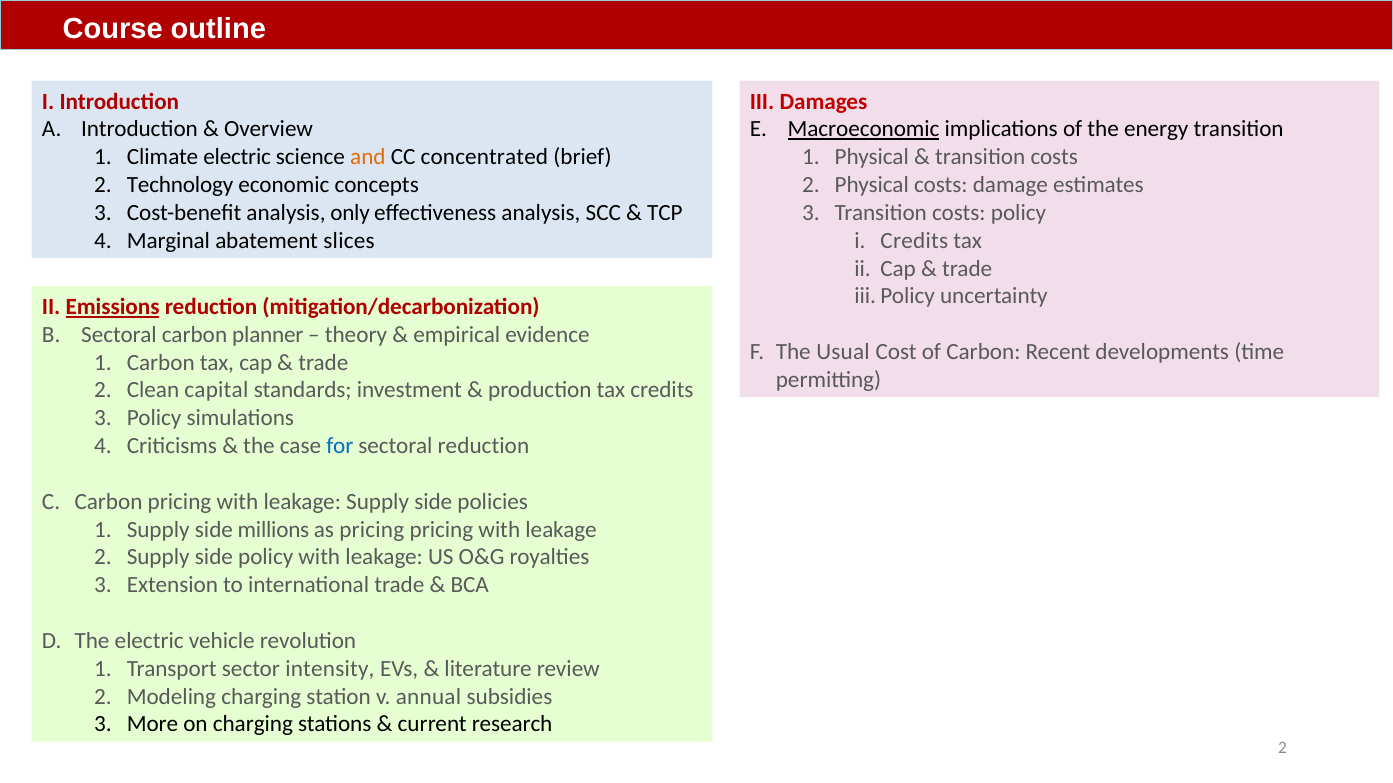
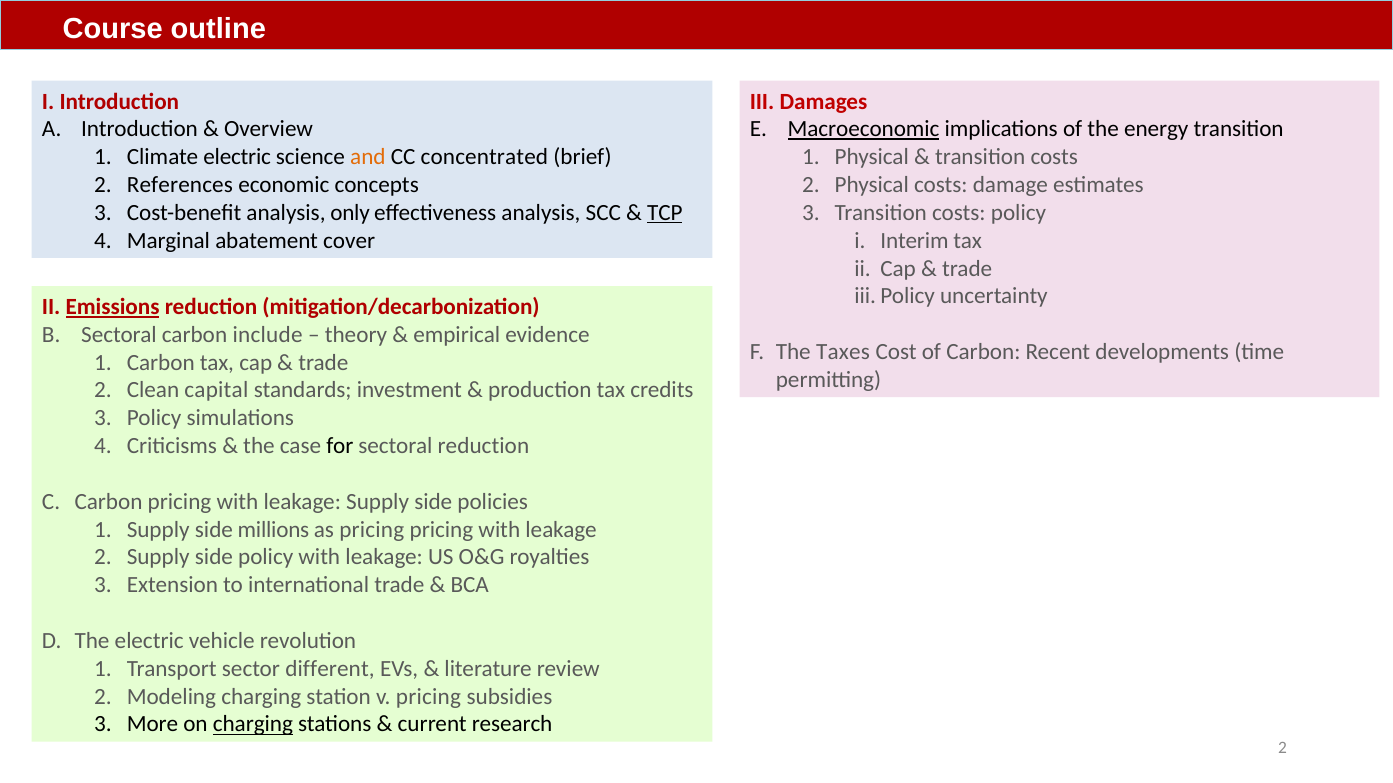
Technology: Technology -> References
TCP underline: none -> present
slices: slices -> cover
i Credits: Credits -> Interim
planner: planner -> include
Usual: Usual -> Taxes
for colour: blue -> black
intensity: intensity -> different
v annual: annual -> pricing
charging at (253, 725) underline: none -> present
